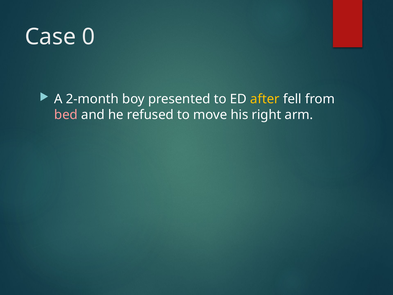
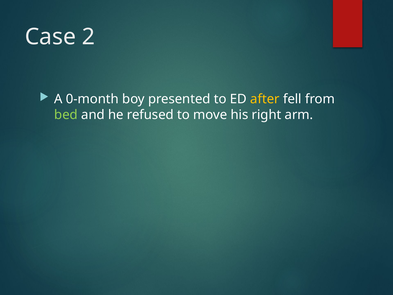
0: 0 -> 2
2-month: 2-month -> 0-month
bed colour: pink -> light green
